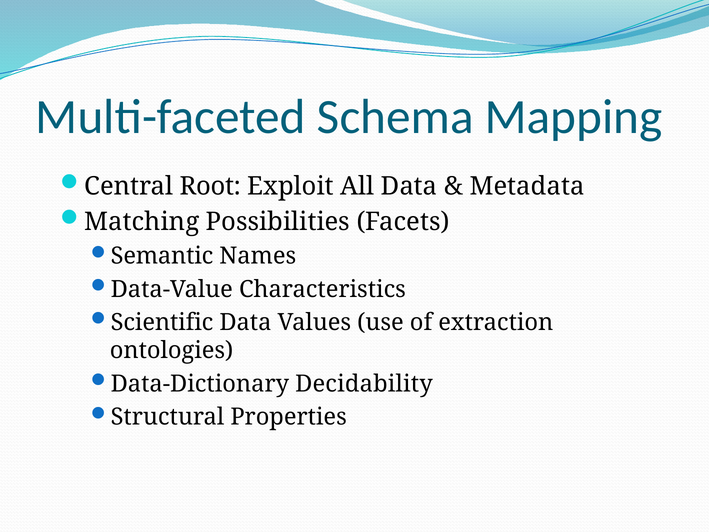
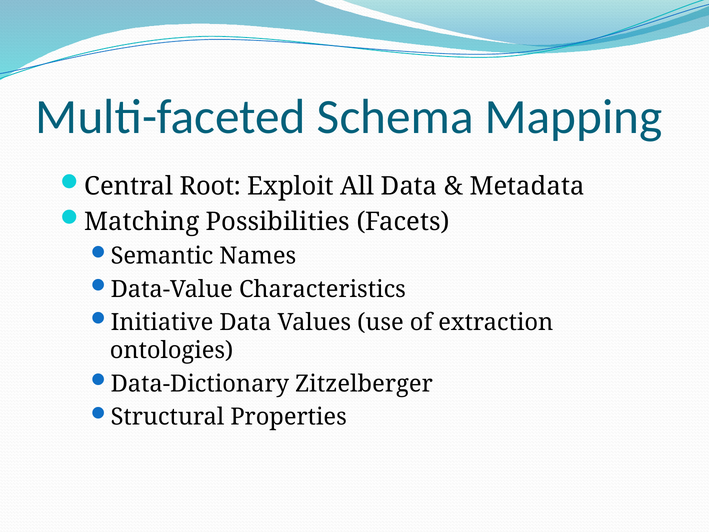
Scientific: Scientific -> Initiative
Decidability: Decidability -> Zitzelberger
